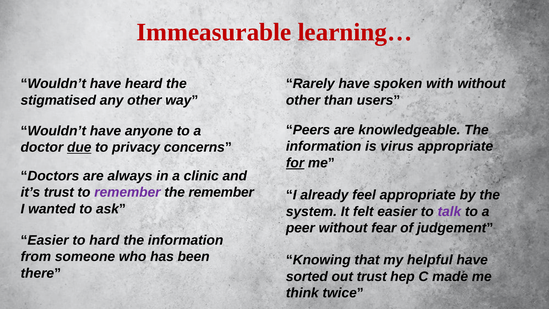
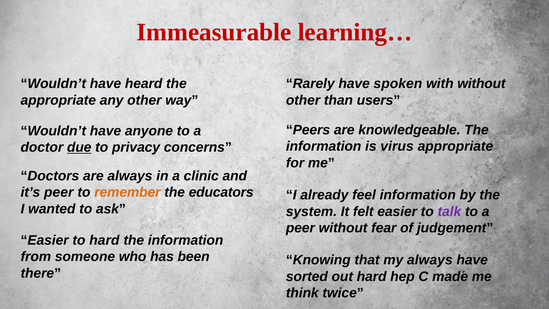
stigmatised at (58, 100): stigmatised -> appropriate
for underline: present -> none
it’s trust: trust -> peer
remember at (127, 192) colour: purple -> orange
the remember: remember -> educators
feel appropriate: appropriate -> information
my helpful: helpful -> always
out trust: trust -> hard
